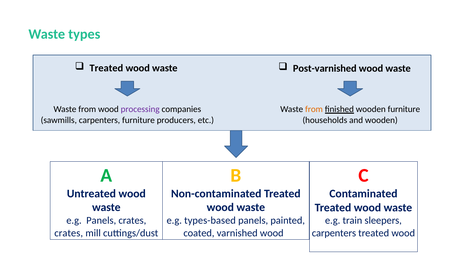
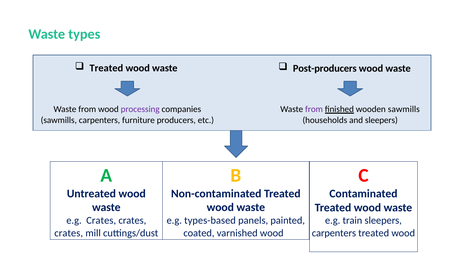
Post-varnished: Post-varnished -> Post-producers
from at (314, 109) colour: orange -> purple
wooden furniture: furniture -> sawmills
and wooden: wooden -> sleepers
e.g Panels: Panels -> Crates
